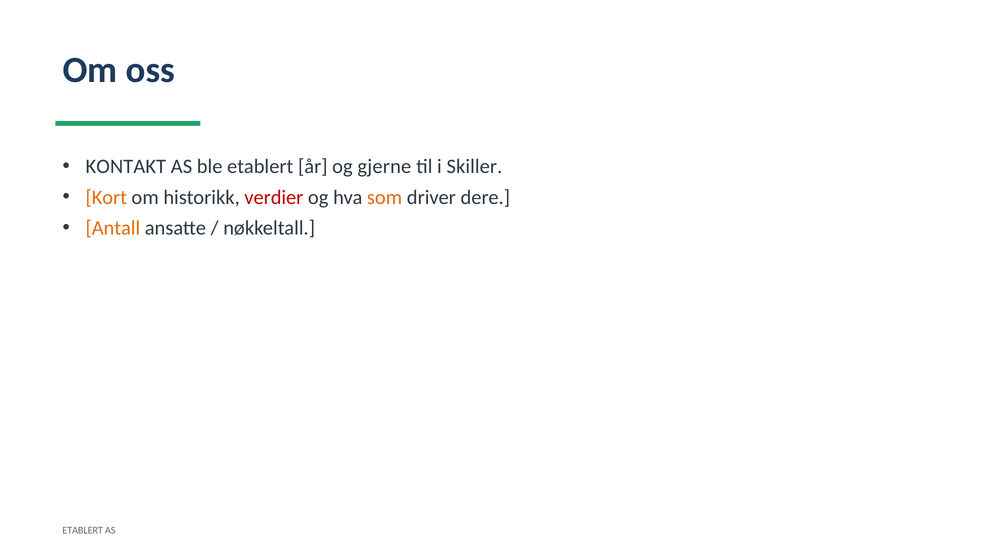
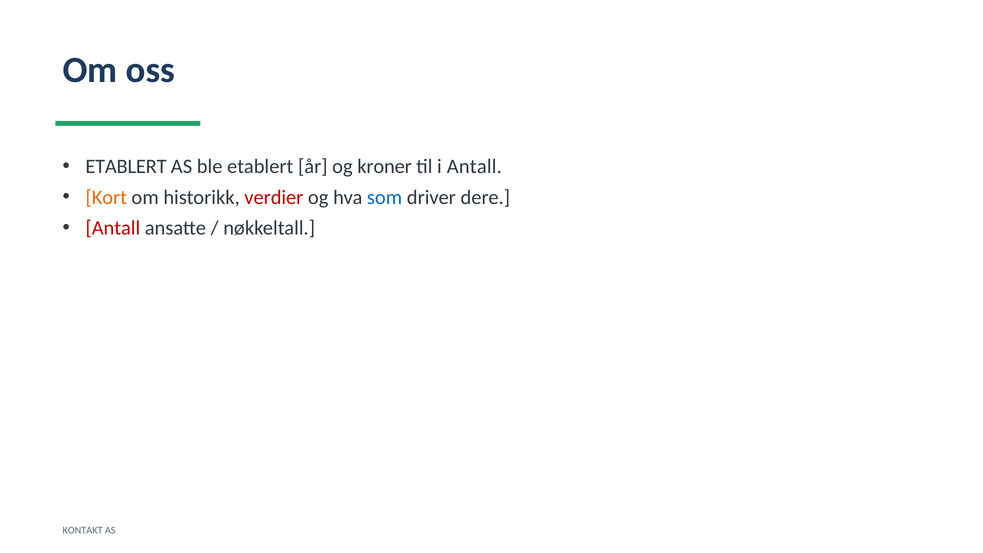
KONTAKT at (126, 166): KONTAKT -> ETABLERT
gjerne: gjerne -> kroner
i Skiller: Skiller -> Antall
som colour: orange -> blue
Antall at (113, 228) colour: orange -> red
ETABLERT at (83, 531): ETABLERT -> KONTAKT
